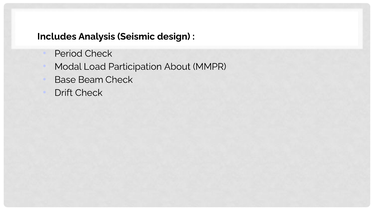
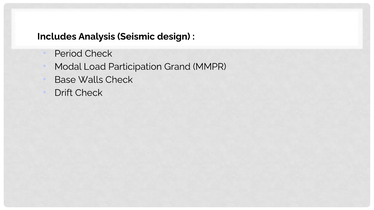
About: About -> Grand
Beam: Beam -> Walls
